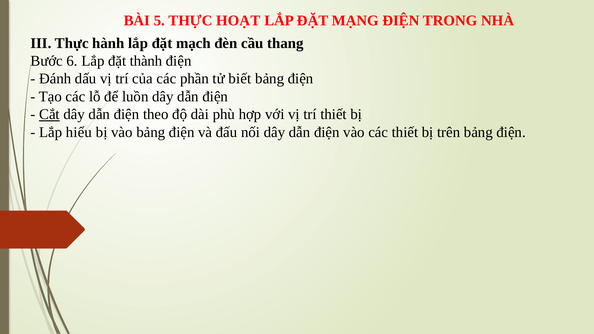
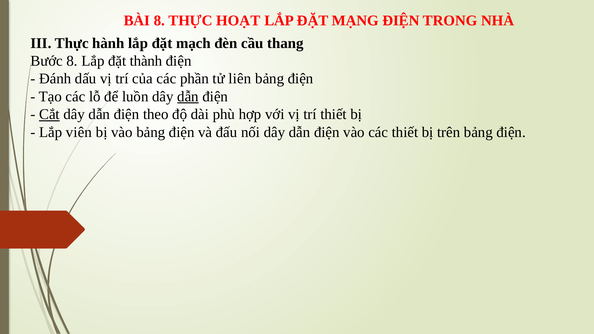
BÀI 5: 5 -> 8
Bước 6: 6 -> 8
biết: biết -> liên
dẫn at (188, 97) underline: none -> present
hiểu: hiểu -> viên
